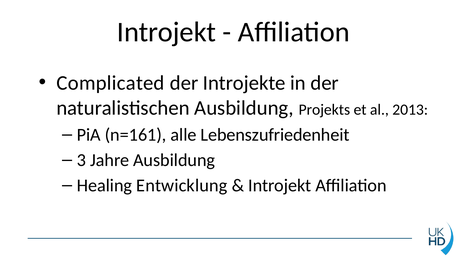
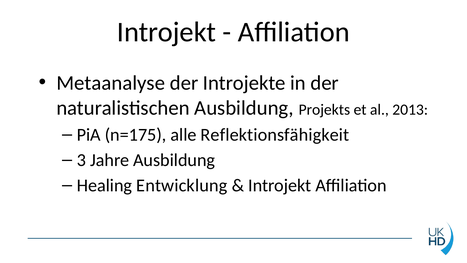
Complicated: Complicated -> Metaanalyse
n=161: n=161 -> n=175
Lebenszufriedenheit: Lebenszufriedenheit -> Reflektionsfähigkeit
